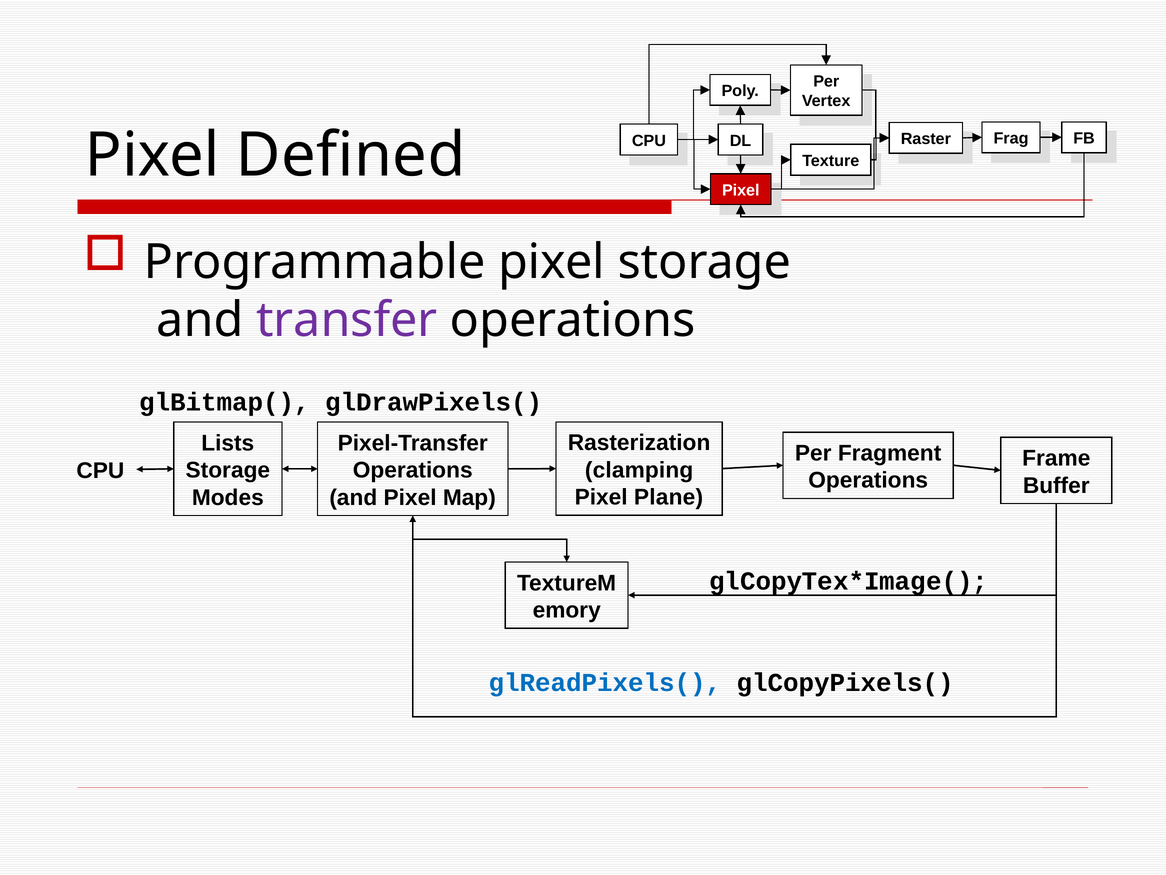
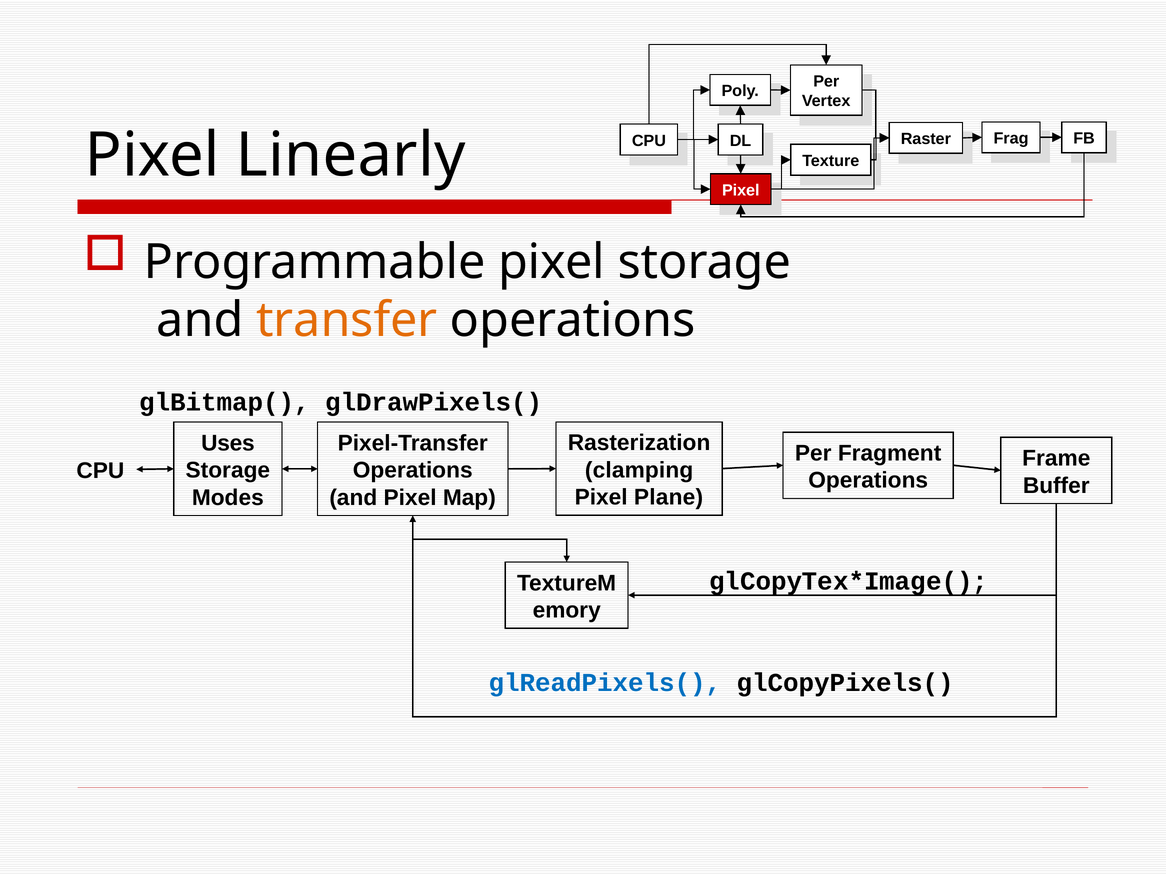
Defined: Defined -> Linearly
transfer colour: purple -> orange
Lists: Lists -> Uses
